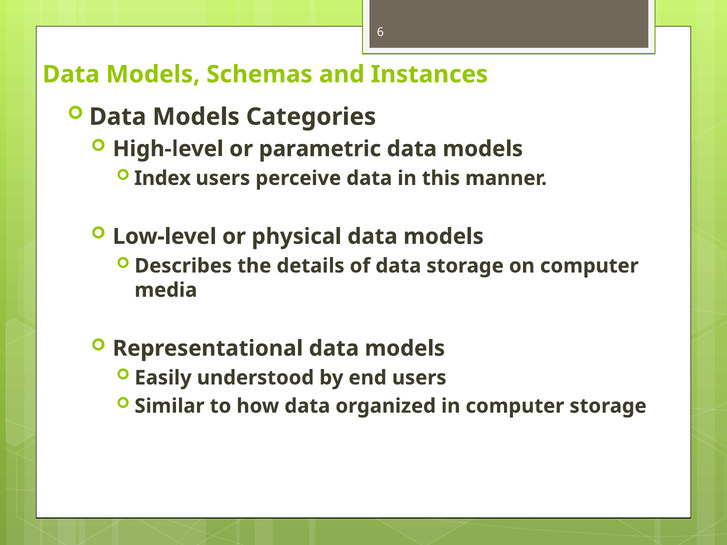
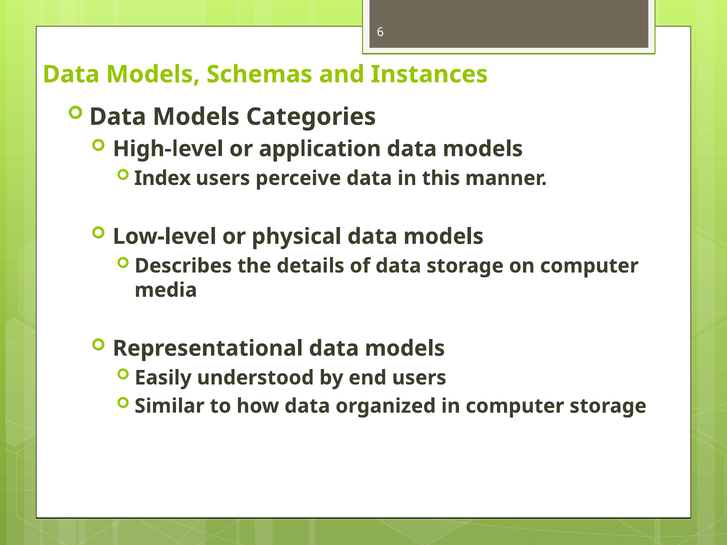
parametric: parametric -> application
